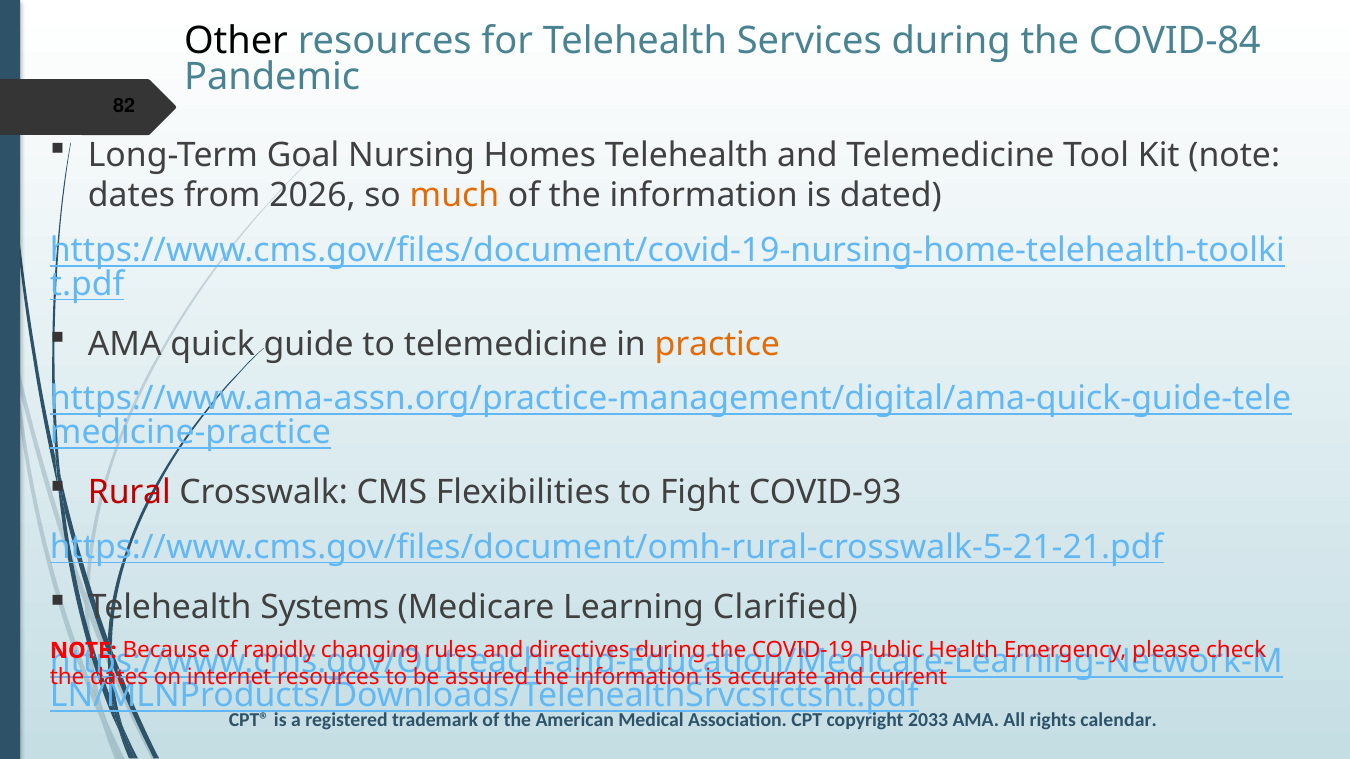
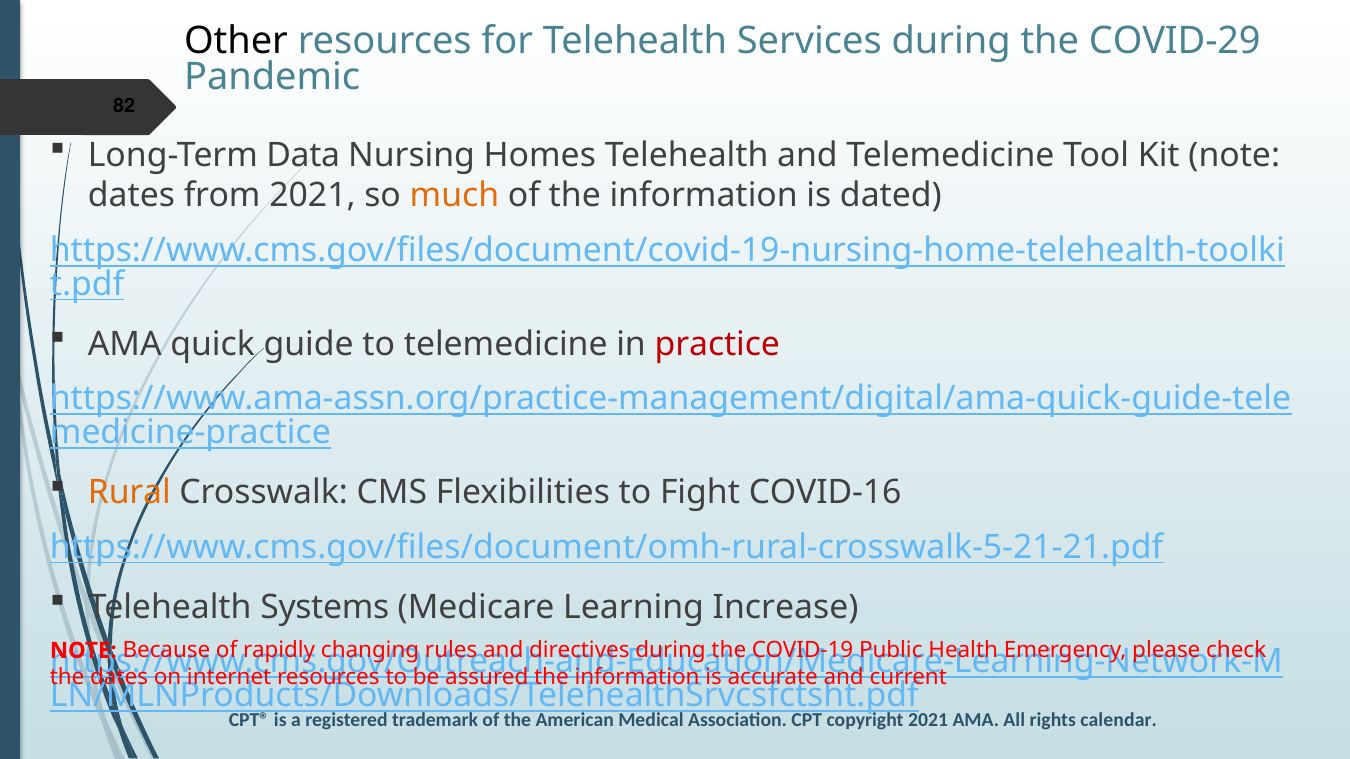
COVID-84: COVID-84 -> COVID-29
Goal: Goal -> Data
from 2026: 2026 -> 2021
practice colour: orange -> red
Rural colour: red -> orange
COVID-93: COVID-93 -> COVID-16
Clarified: Clarified -> Increase
2033 at (928, 721): 2033 -> 2021
